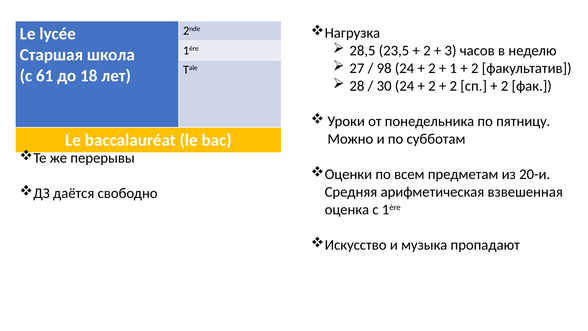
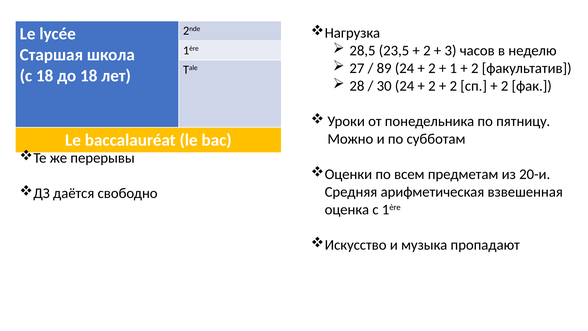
98: 98 -> 89
с 61: 61 -> 18
